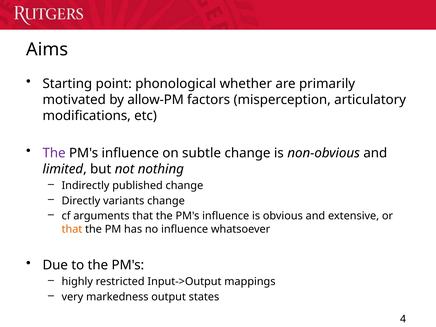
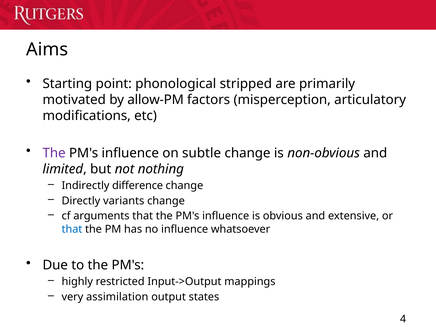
whether: whether -> stripped
published: published -> difference
that at (72, 229) colour: orange -> blue
markedness: markedness -> assimilation
